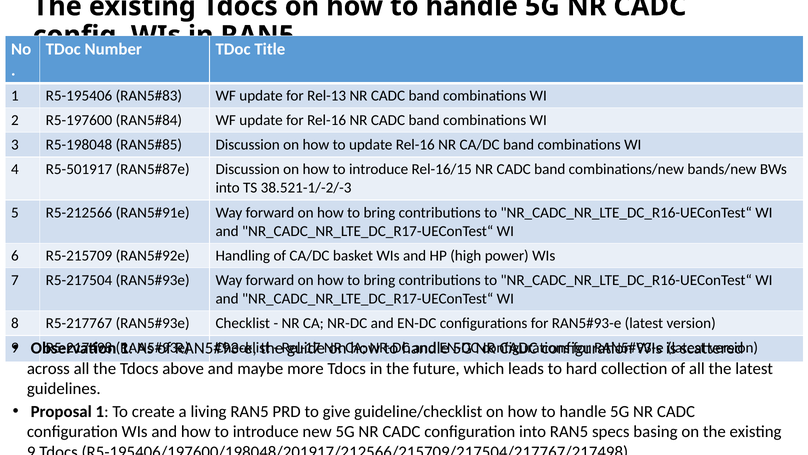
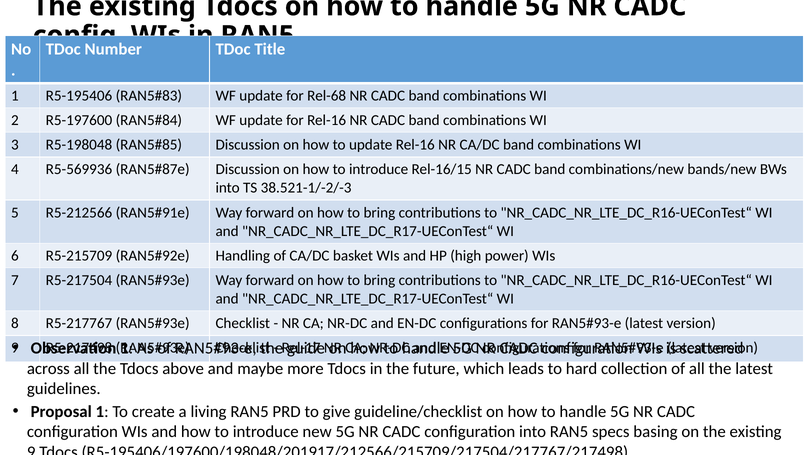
Rel-13: Rel-13 -> Rel-68
R5-501917: R5-501917 -> R5-569936
